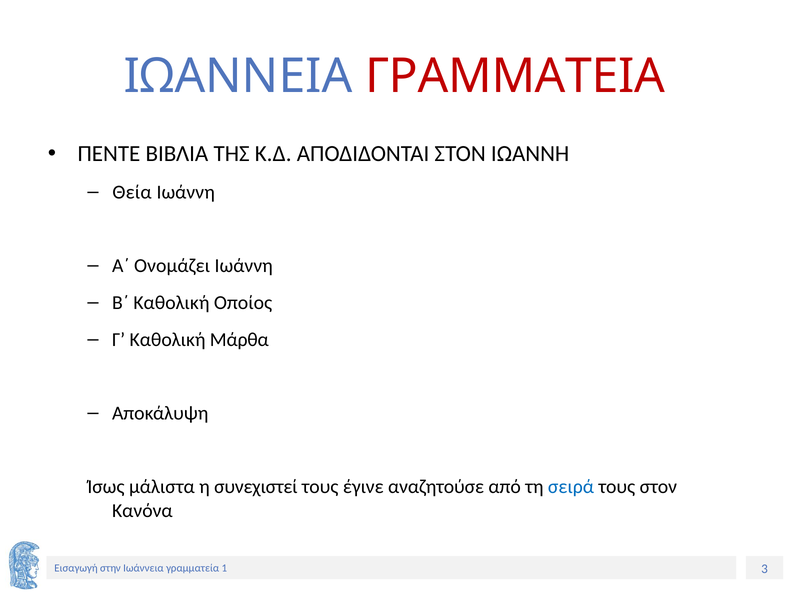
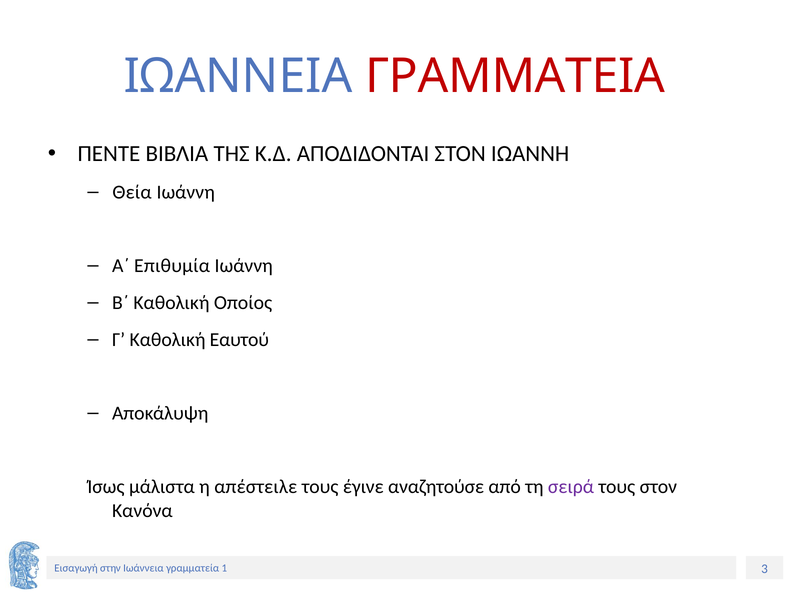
Ονομάζει: Ονομάζει -> Επιθυμία
Mάρθα: Mάρθα -> Εαυτού
συνεχιστεί: συνεχιστεί -> απέστειλε
σειρά colour: blue -> purple
